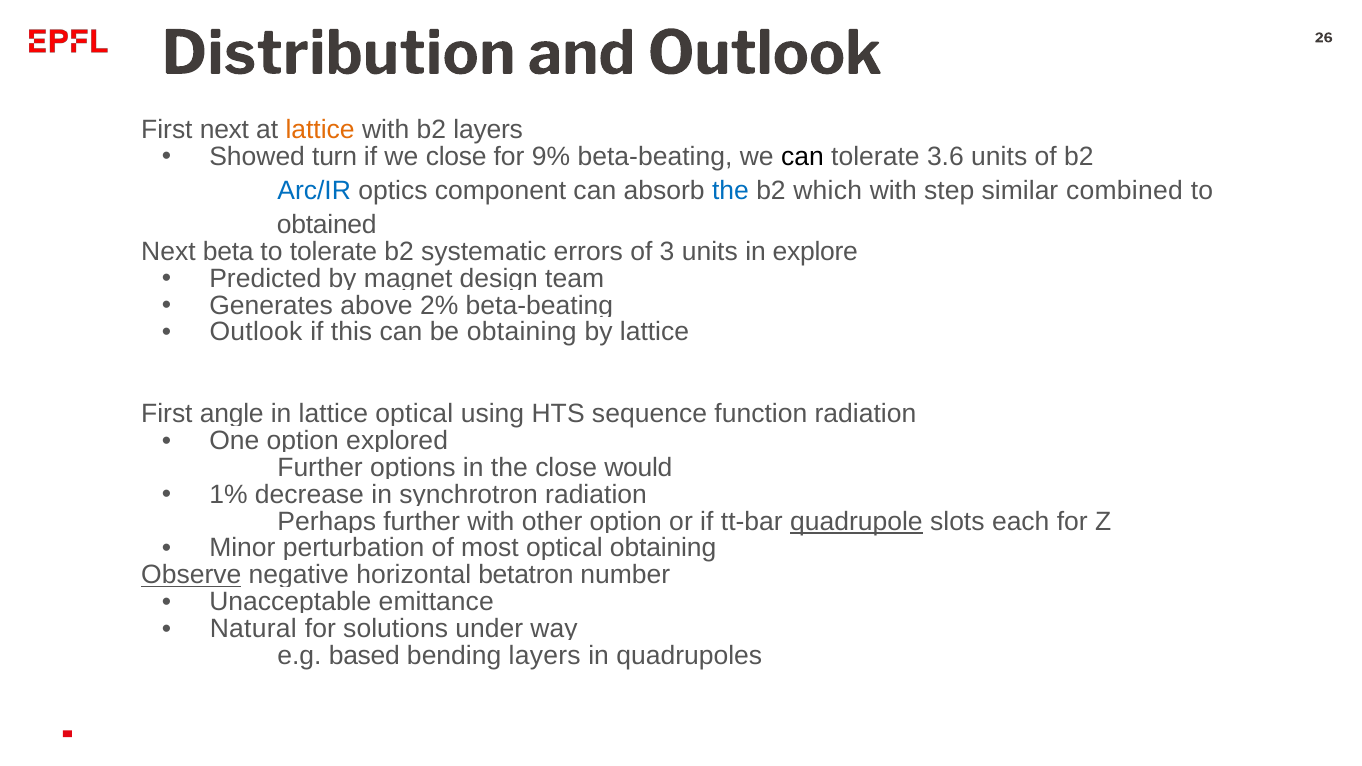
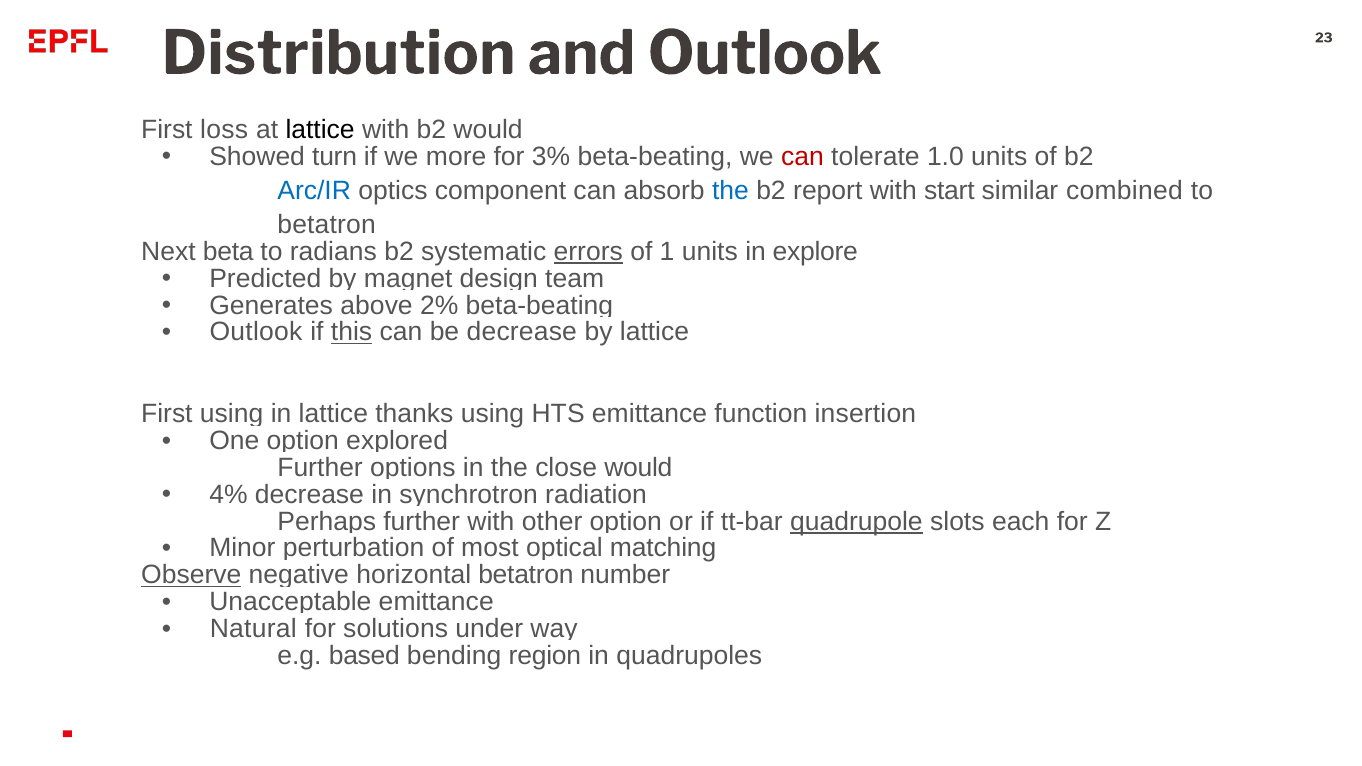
26: 26 -> 23
First next: next -> loss
lattice at (320, 130) colour: orange -> black
b2 layers: layers -> would
we close: close -> more
9%: 9% -> 3%
can at (802, 157) colour: black -> red
3.6: 3.6 -> 1.0
which: which -> report
step: step -> start
obtained at (327, 225): obtained -> betatron
to tolerate: tolerate -> radians
errors underline: none -> present
3: 3 -> 1
this underline: none -> present
be obtaining: obtaining -> decrease
First angle: angle -> using
optical at (414, 414): optical -> thanks
HTS sequence: sequence -> emittance
function radiation: radiation -> insertion
1%: 1% -> 4%
obtaining at (663, 548): obtaining -> matching
bending layers: layers -> region
